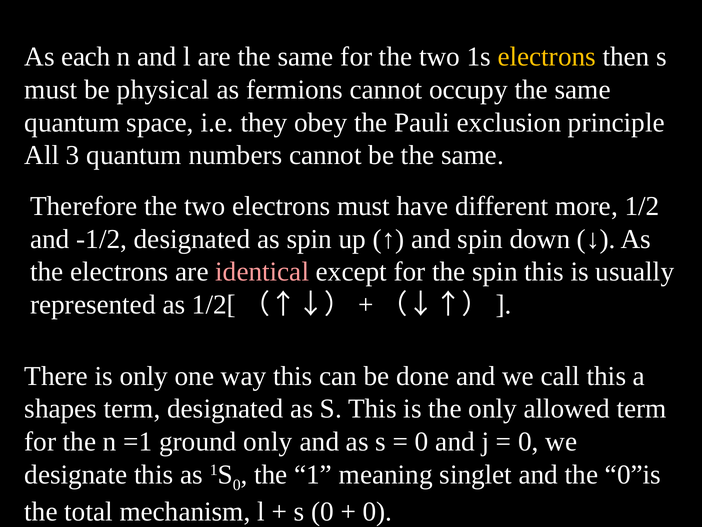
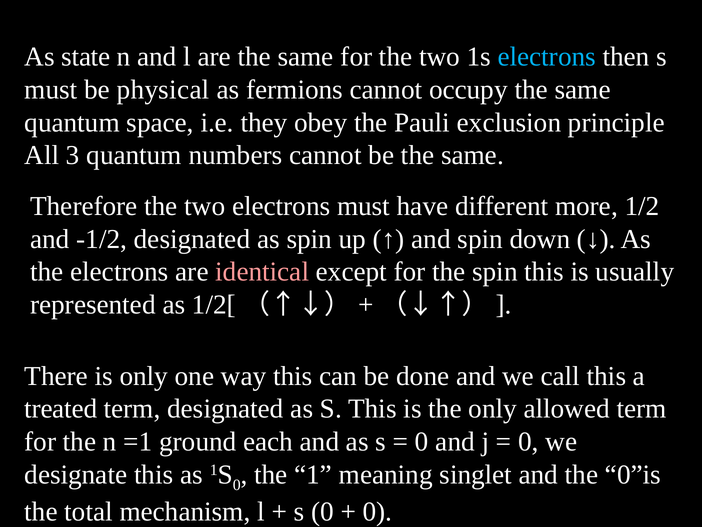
each: each -> state
electrons at (547, 57) colour: yellow -> light blue
shapes: shapes -> treated
ground only: only -> each
